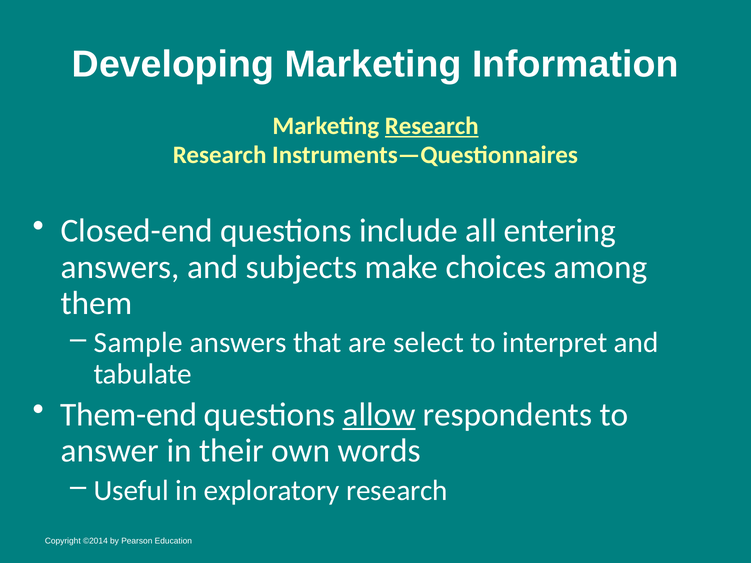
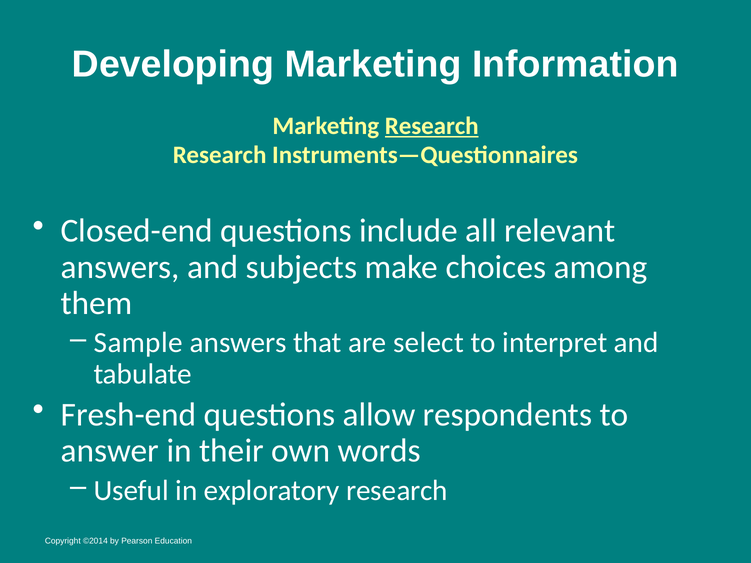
entering: entering -> relevant
Them-end: Them-end -> Fresh-end
allow underline: present -> none
